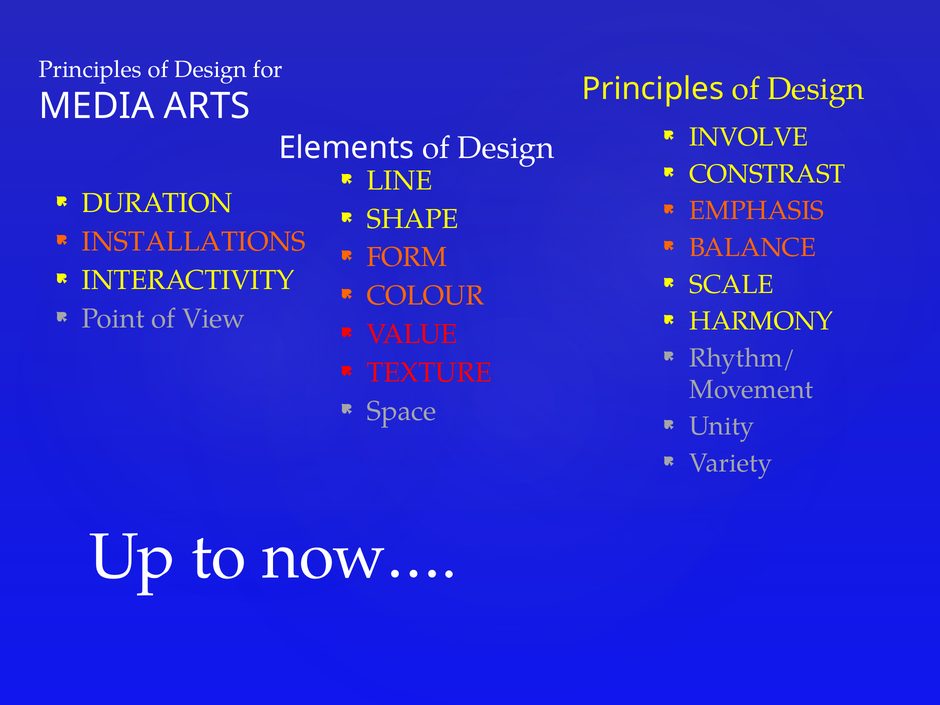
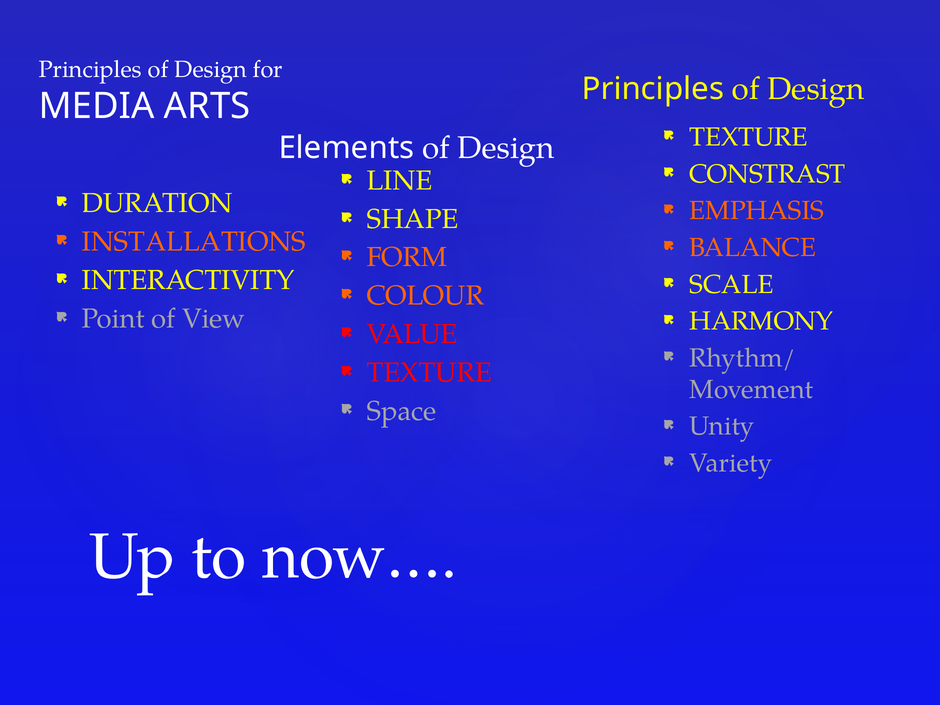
INVOLVE at (749, 137): INVOLVE -> TEXTURE
